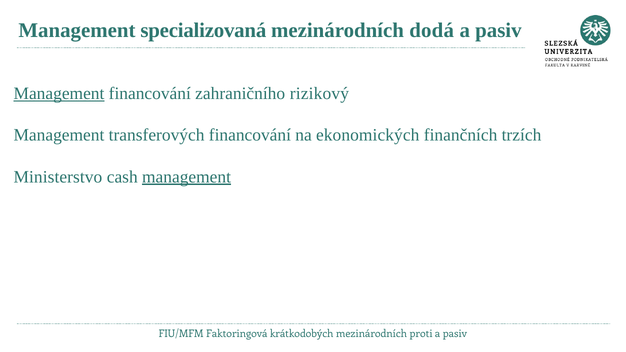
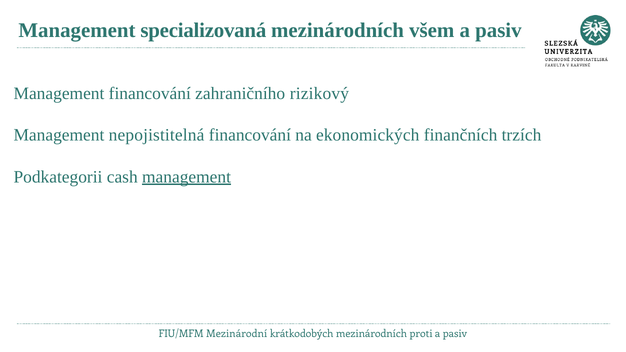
dodá: dodá -> všem
Management at (59, 93) underline: present -> none
transferových: transferových -> nepojistitelná
Ministerstvo: Ministerstvo -> Podkategorii
Faktoringová: Faktoringová -> Mezinárodní
